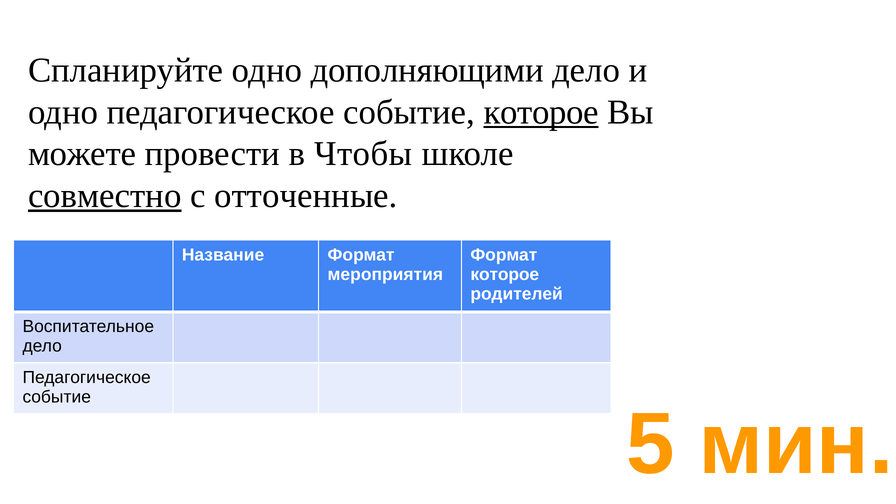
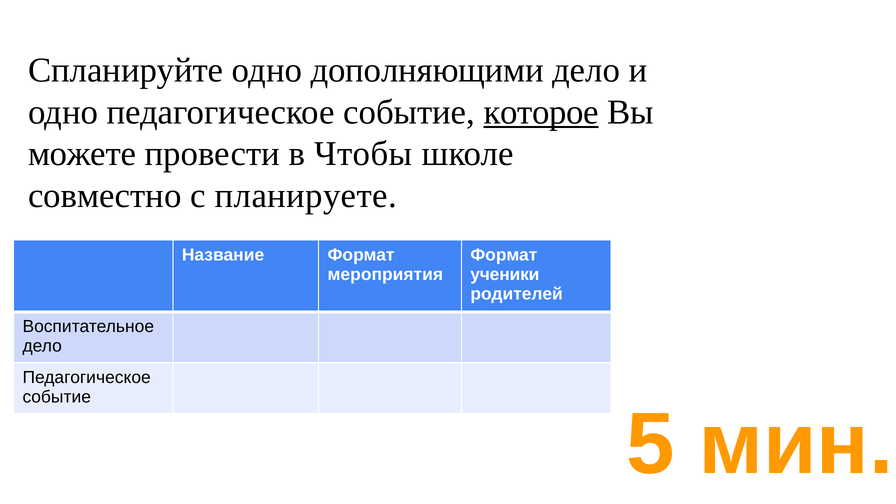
совместно underline: present -> none
отточенные: отточенные -> планируете
которое at (505, 274): которое -> ученики
